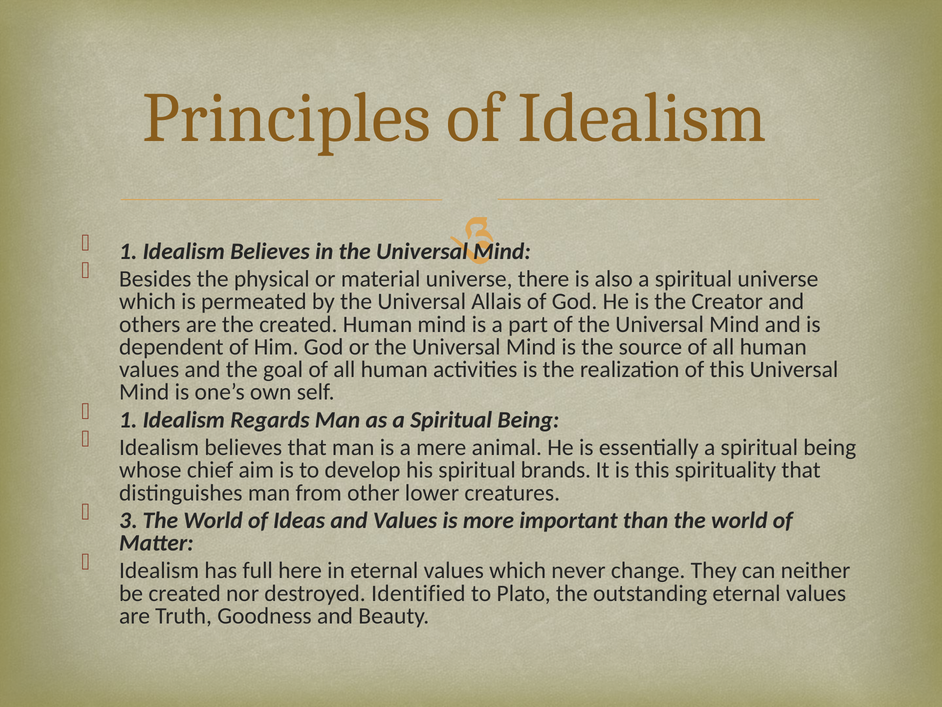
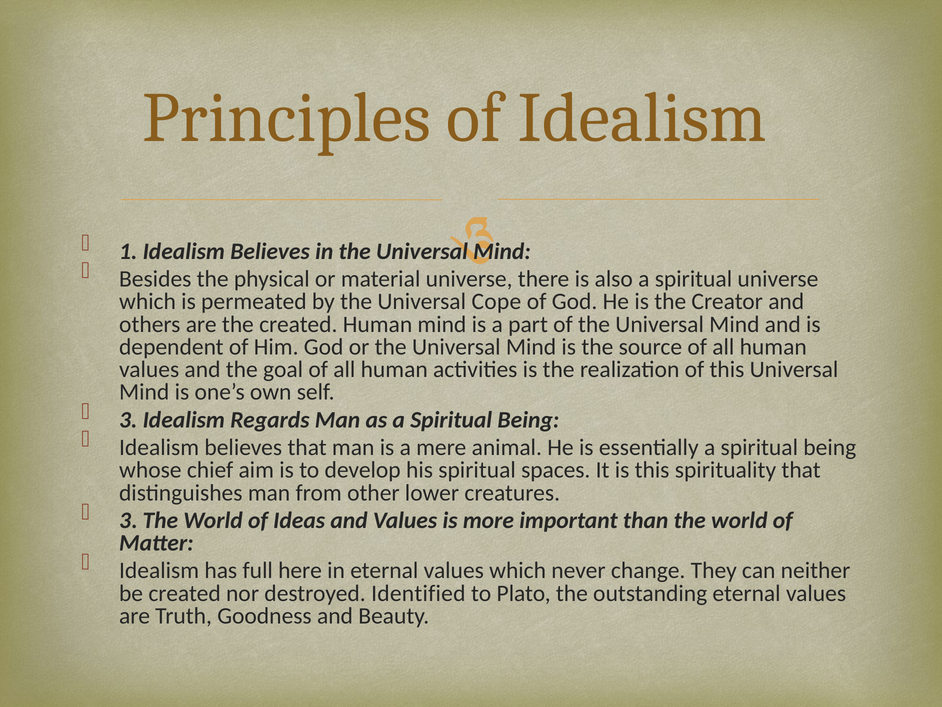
Allais: Allais -> Cope
1 at (128, 420): 1 -> 3
brands: brands -> spaces
